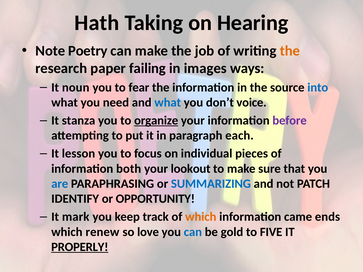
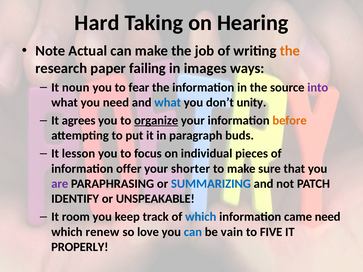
Hath: Hath -> Hard
Poetry: Poetry -> Actual
into colour: blue -> purple
voice: voice -> unity
stanza: stanza -> agrees
before colour: purple -> orange
each: each -> buds
both: both -> offer
lookout: lookout -> shorter
are colour: blue -> purple
OPPORTUNITY: OPPORTUNITY -> UNSPEAKABLE
mark: mark -> room
which at (201, 217) colour: orange -> blue
came ends: ends -> need
gold: gold -> vain
PROPERLY underline: present -> none
